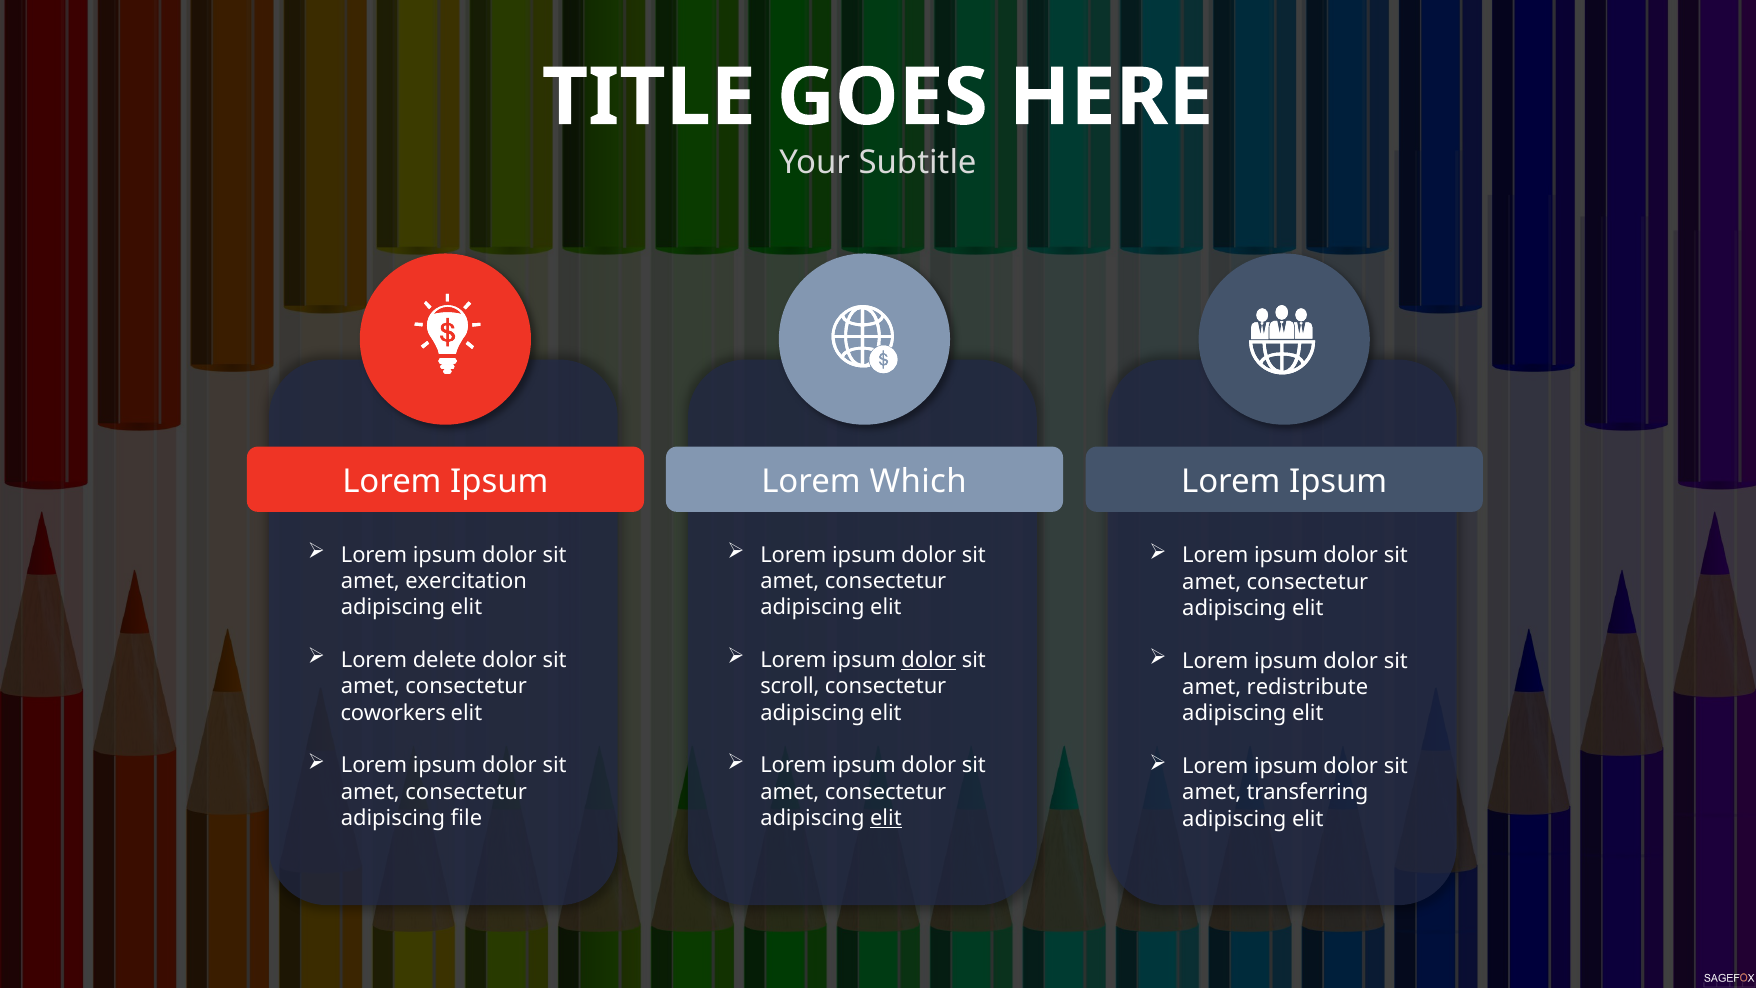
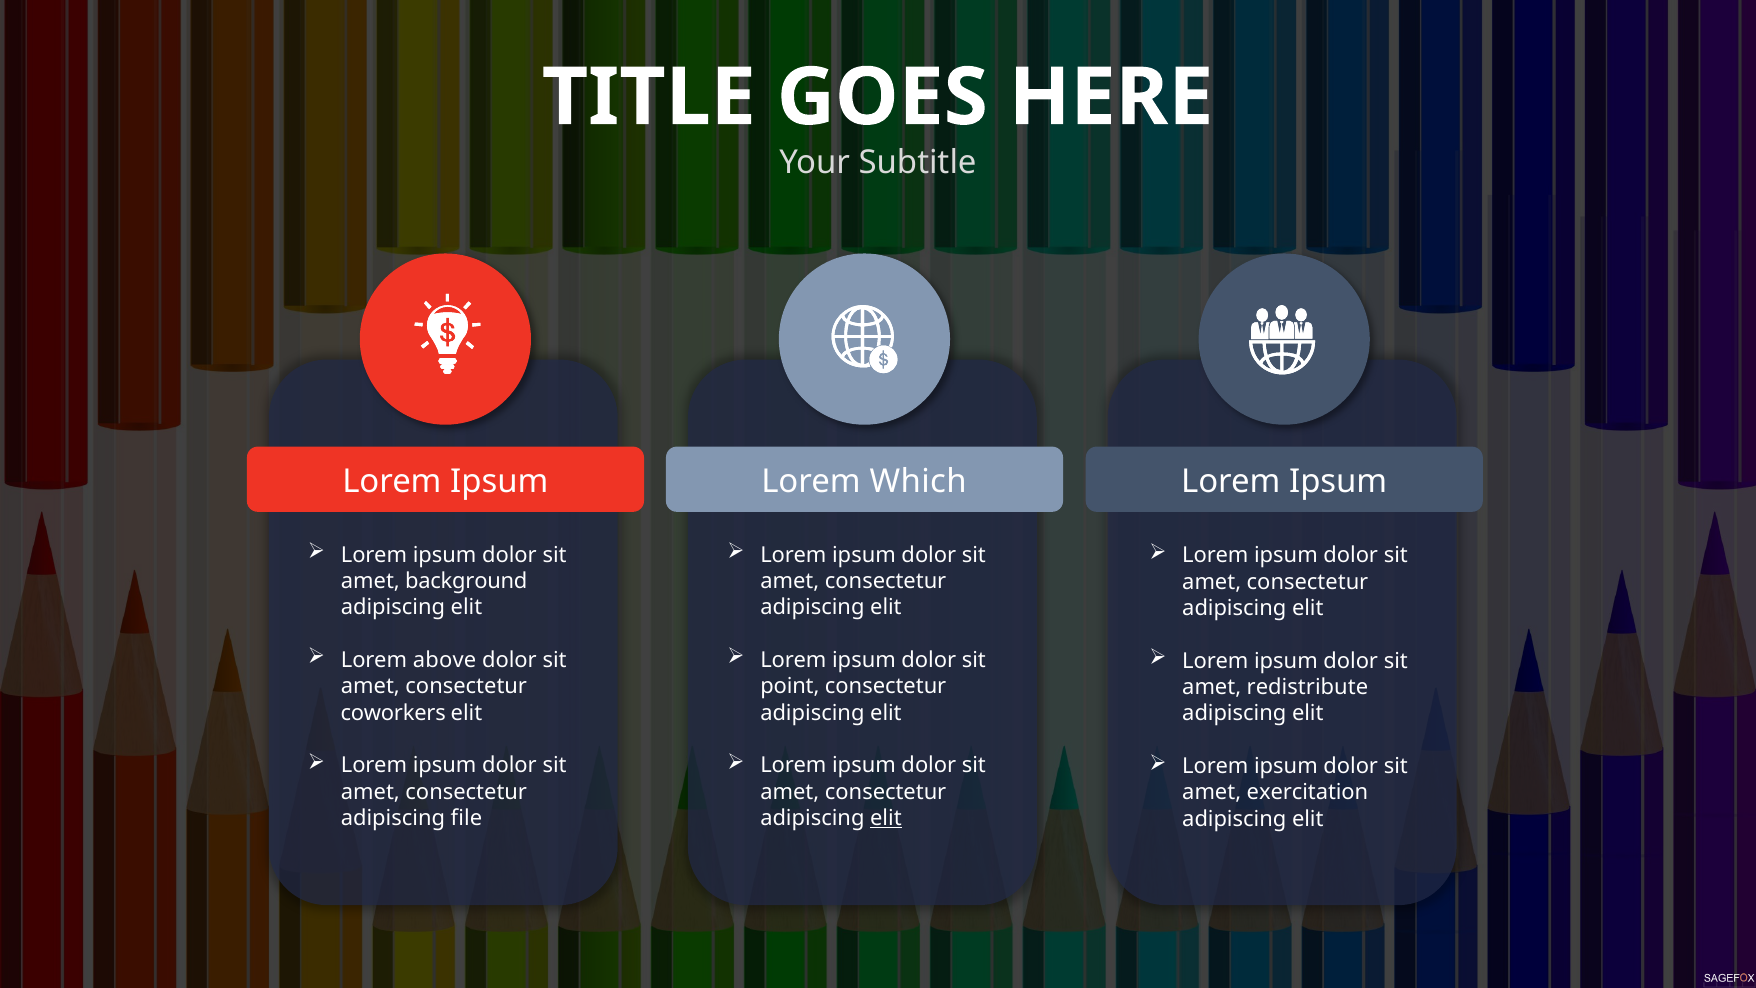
exercitation: exercitation -> background
delete: delete -> above
dolor at (929, 660) underline: present -> none
scroll: scroll -> point
transferring: transferring -> exercitation
